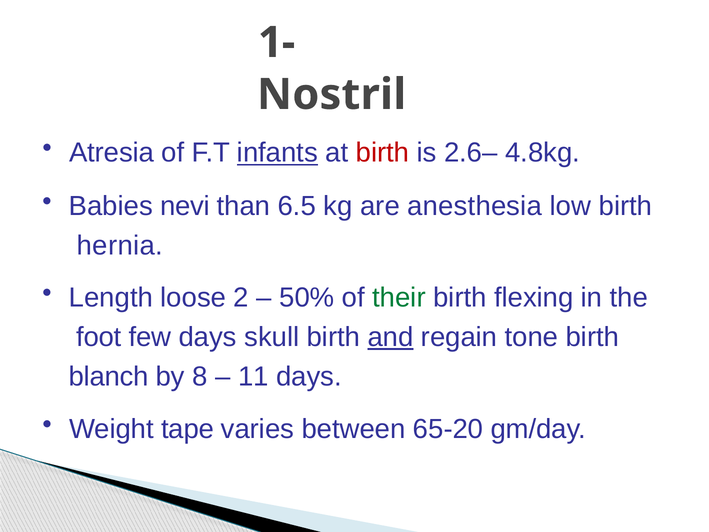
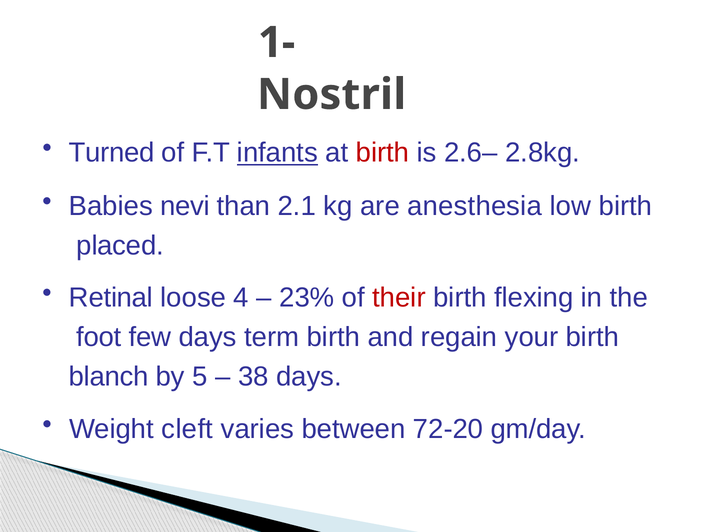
Atresia: Atresia -> Turned
4.8kg: 4.8kg -> 2.8kg
6.5: 6.5 -> 2.1
hernia: hernia -> placed
Length: Length -> Retinal
2: 2 -> 4
50%: 50% -> 23%
their colour: green -> red
skull: skull -> term
and underline: present -> none
tone: tone -> your
8: 8 -> 5
11: 11 -> 38
tape: tape -> cleft
65-20: 65-20 -> 72-20
